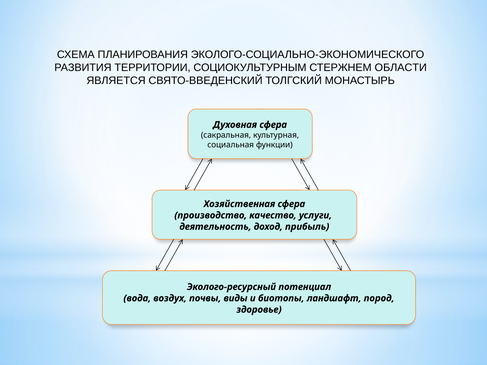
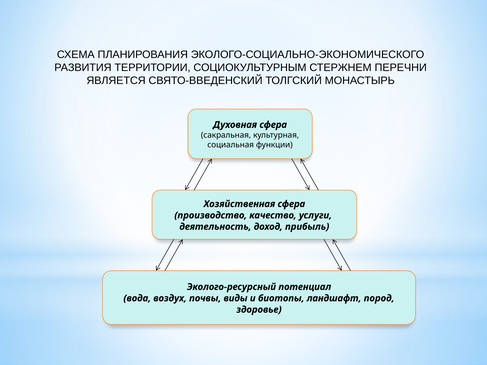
ОБЛАСТИ: ОБЛАСТИ -> ПЕРЕЧНИ
